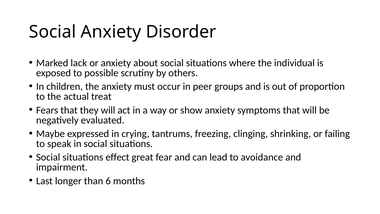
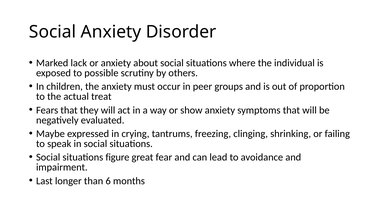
effect: effect -> figure
